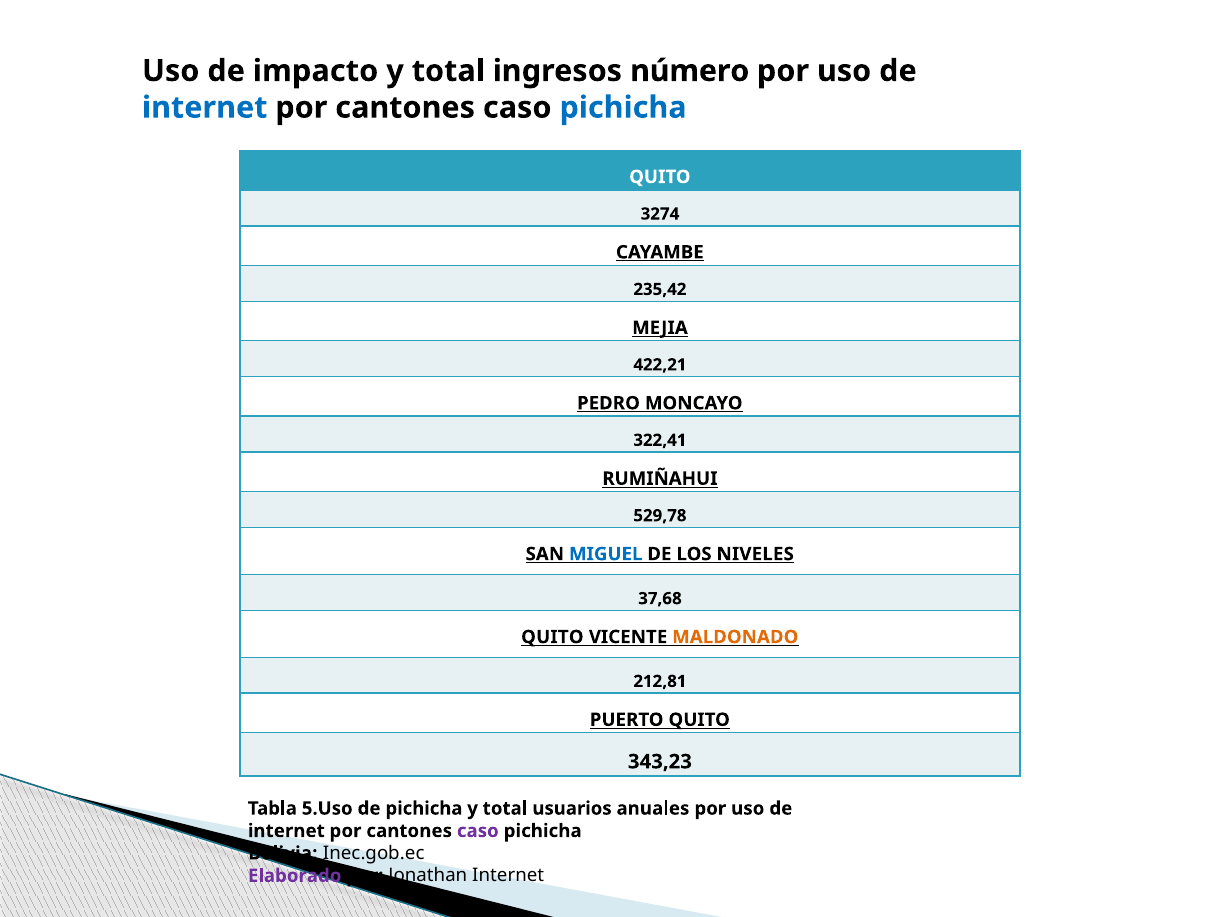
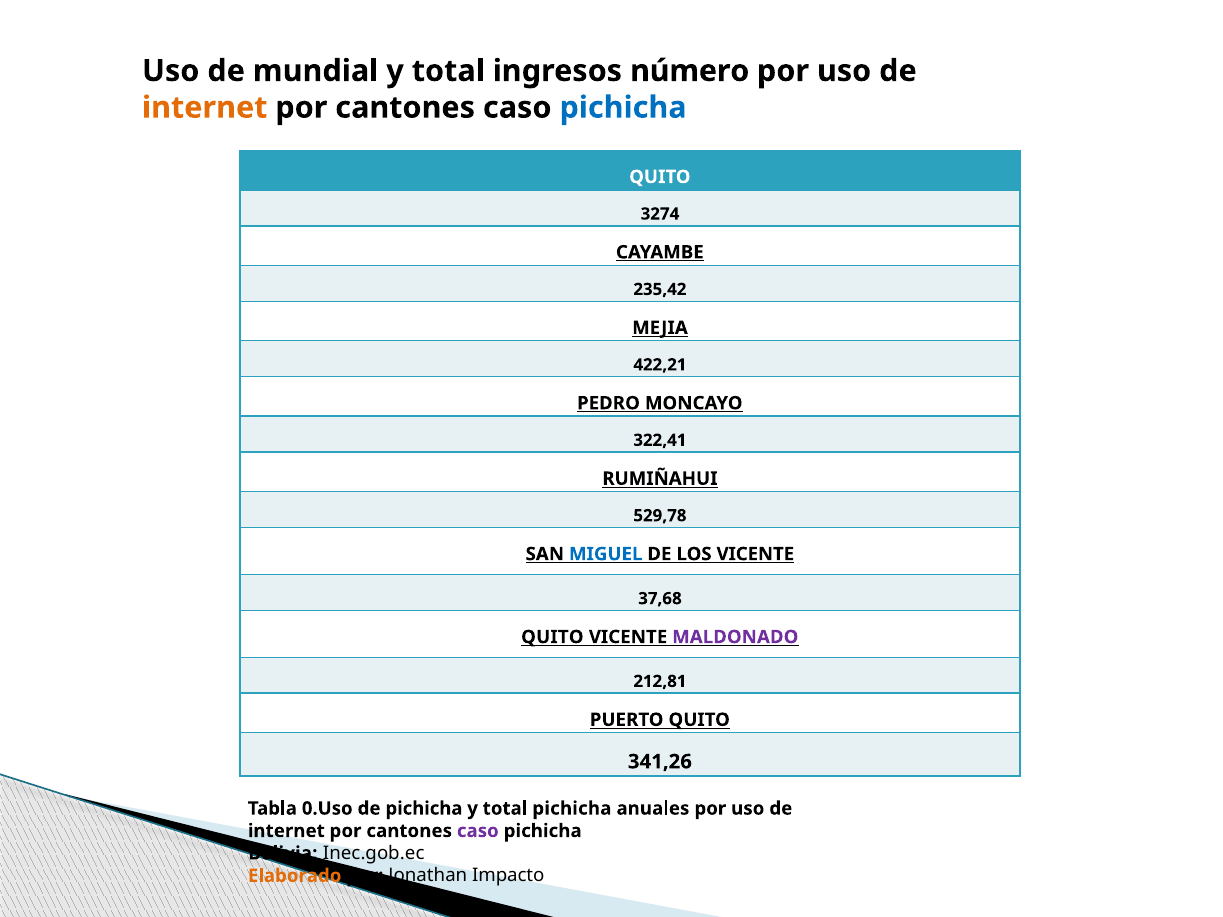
impacto: impacto -> mundial
internet at (205, 108) colour: blue -> orange
LOS NIVELES: NIVELES -> VICENTE
MALDONADO colour: orange -> purple
343,23: 343,23 -> 341,26
5.Uso: 5.Uso -> 0.Uso
total usuarios: usuarios -> pichicha
Elaborado colour: purple -> orange
Jonathan Internet: Internet -> Impacto
